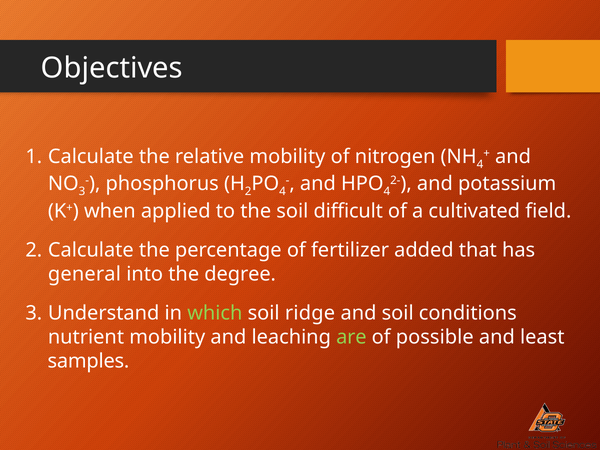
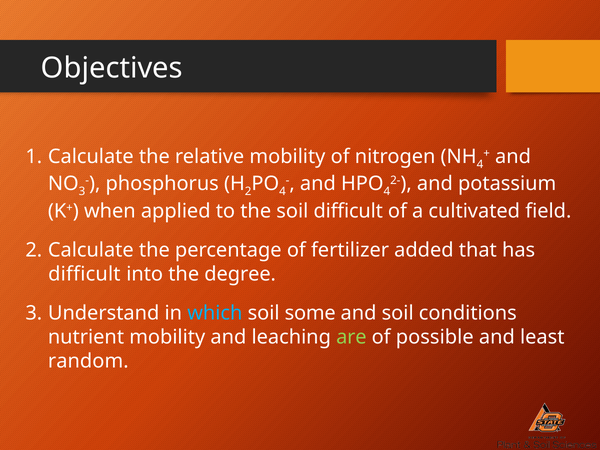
general at (84, 274): general -> difficult
which colour: light green -> light blue
ridge: ridge -> some
samples: samples -> random
